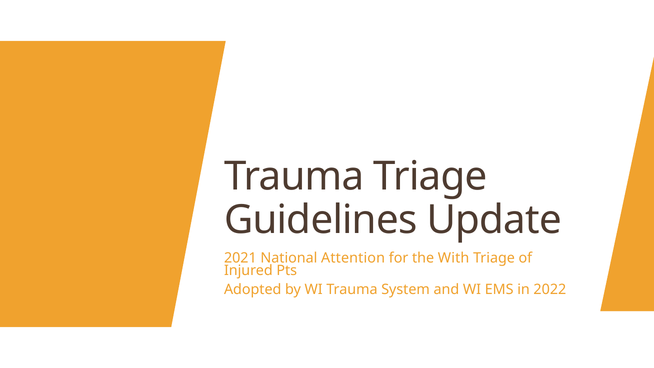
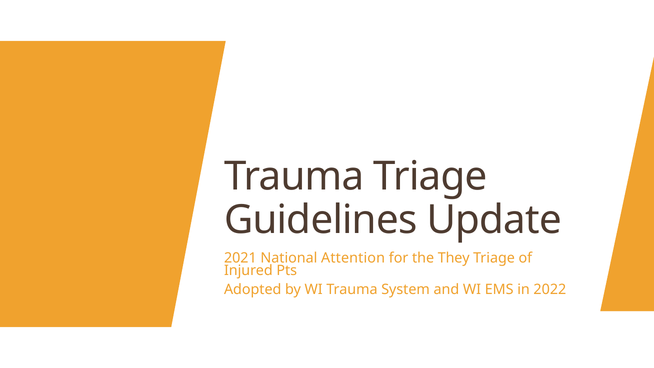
With: With -> They
